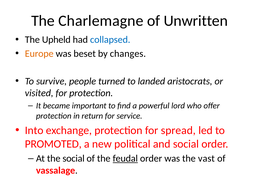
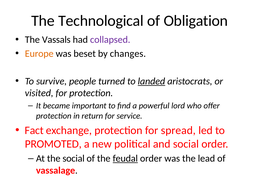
Charlemagne: Charlemagne -> Technological
Unwritten: Unwritten -> Obligation
Upheld: Upheld -> Vassals
collapsed colour: blue -> purple
landed underline: none -> present
Into: Into -> Fact
vast: vast -> lead
